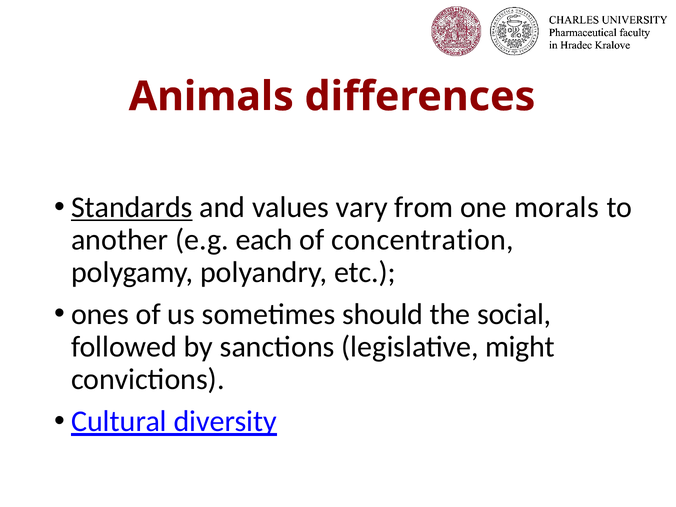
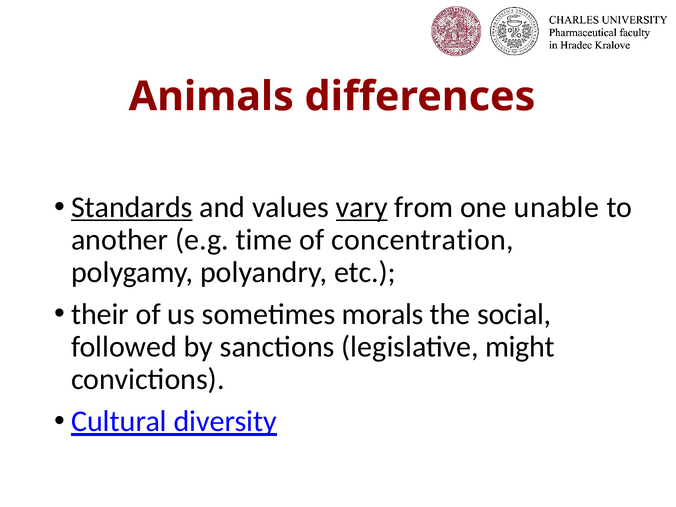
vary underline: none -> present
morals: morals -> unable
each: each -> time
ones: ones -> their
should: should -> morals
